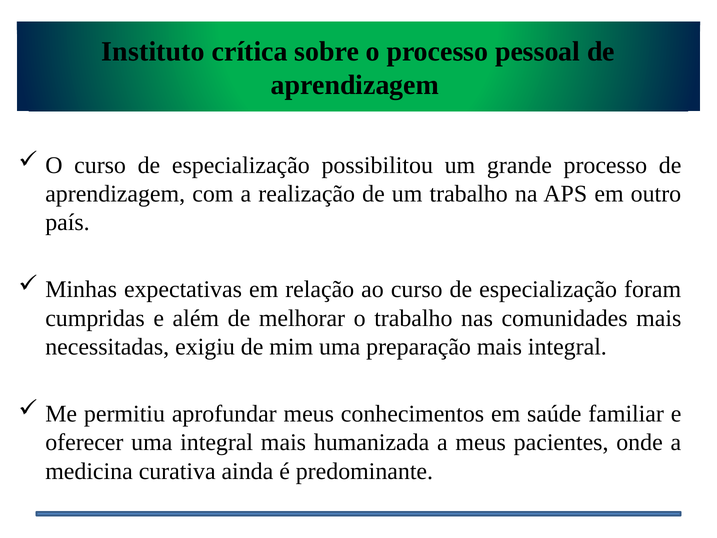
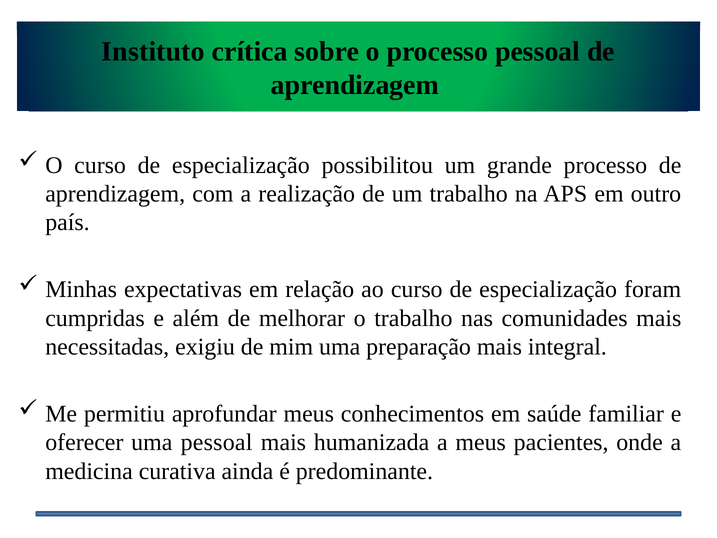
uma integral: integral -> pessoal
